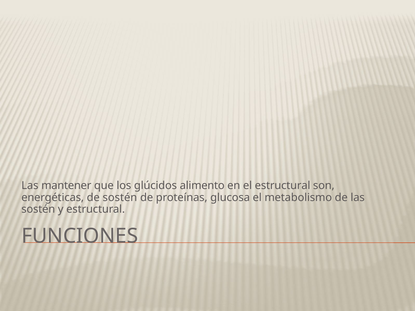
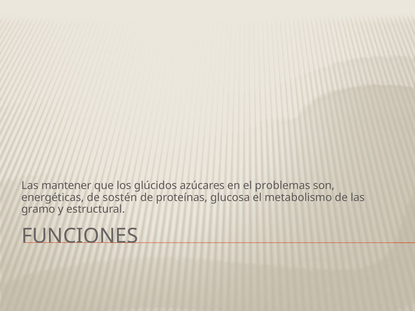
alimento: alimento -> azúcares
el estructural: estructural -> problemas
sostén at (38, 209): sostén -> gramo
